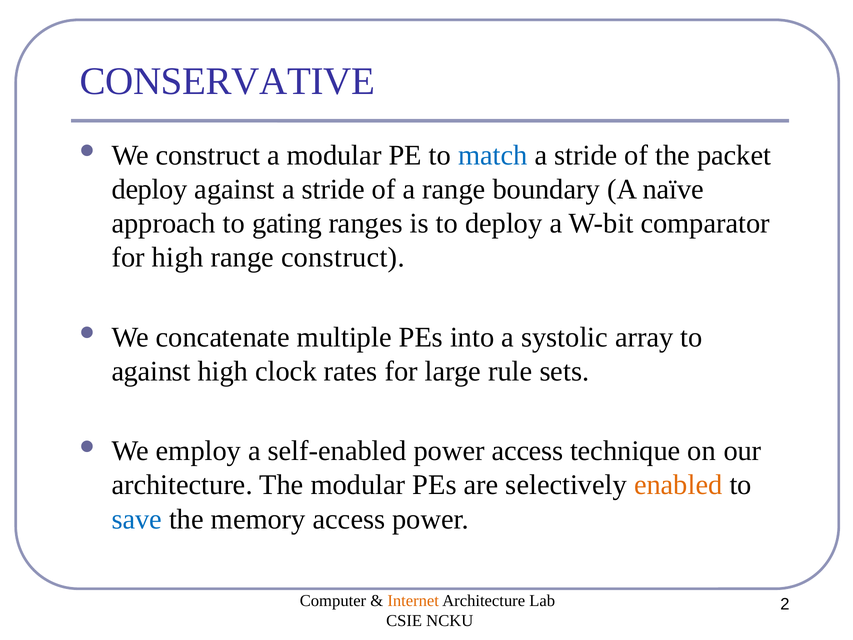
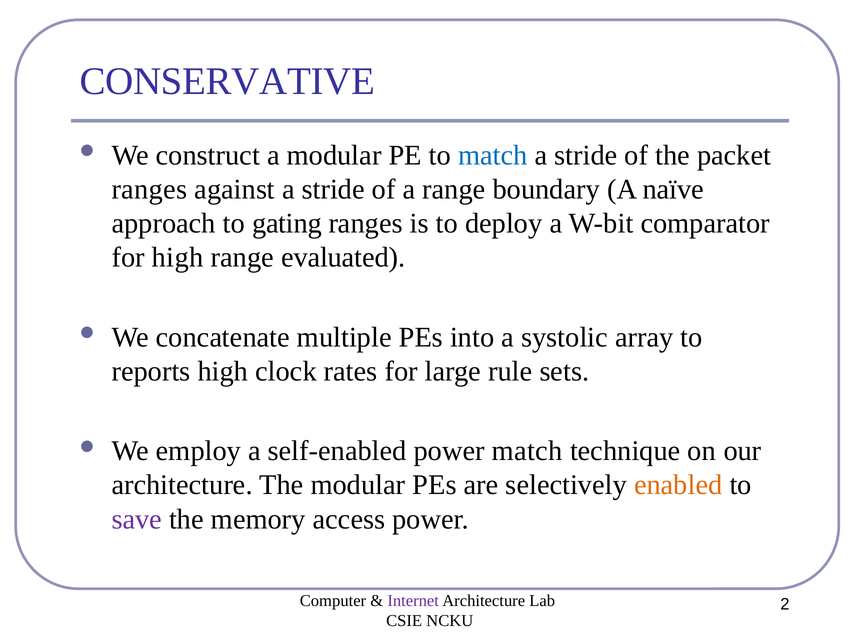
deploy at (150, 189): deploy -> ranges
range construct: construct -> evaluated
against at (151, 371): against -> reports
power access: access -> match
save colour: blue -> purple
Internet colour: orange -> purple
